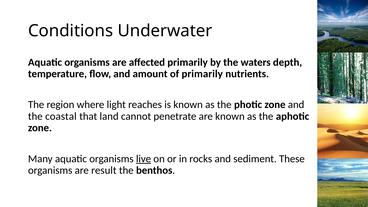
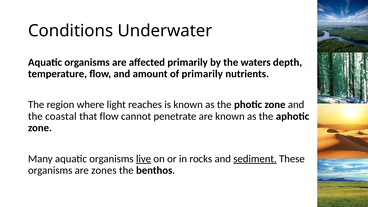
that land: land -> flow
sediment underline: none -> present
result: result -> zones
